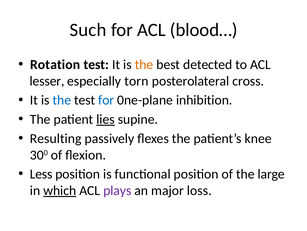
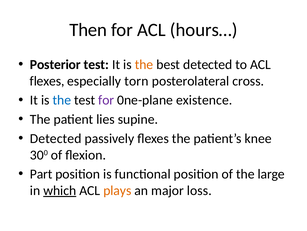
Such: Such -> Then
blood…: blood… -> hours…
Rotation: Rotation -> Posterior
lesser at (47, 81): lesser -> flexes
for at (106, 100) colour: blue -> purple
inhibition: inhibition -> existence
lies underline: present -> none
Resulting at (56, 138): Resulting -> Detected
Less: Less -> Part
plays colour: purple -> orange
